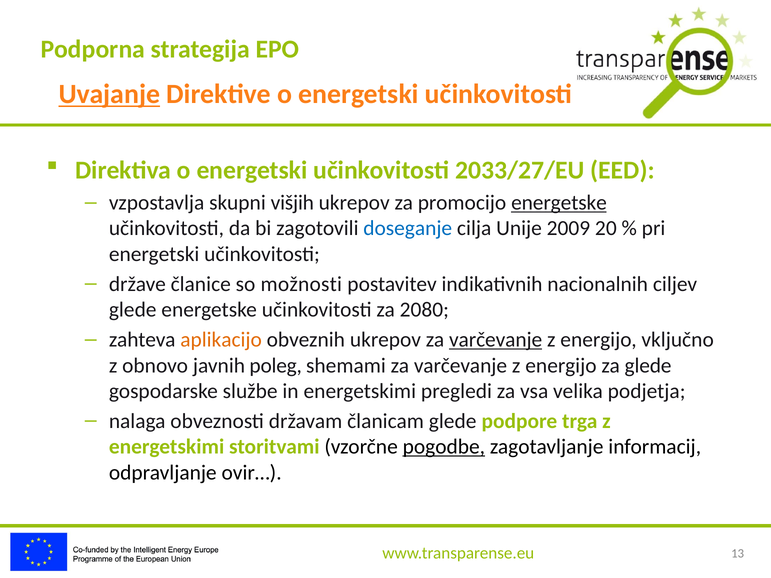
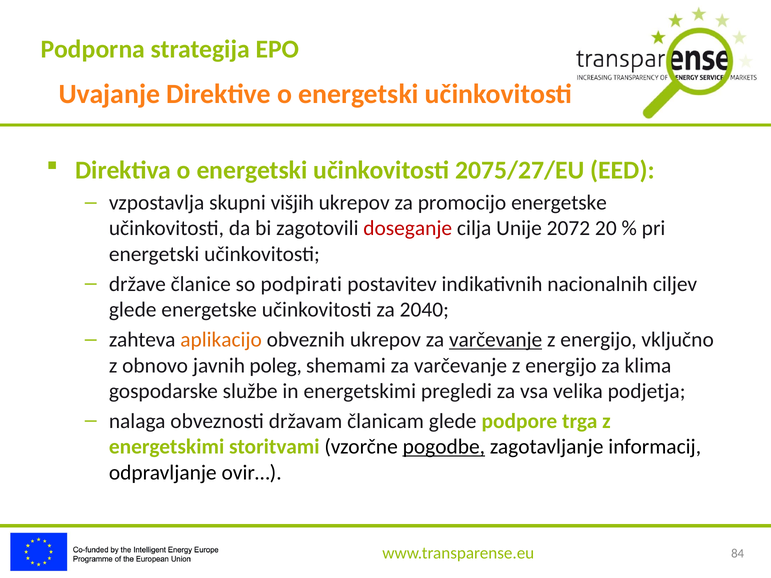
Uvajanje underline: present -> none
2033/27/EU: 2033/27/EU -> 2075/27/EU
energetske at (559, 203) underline: present -> none
doseganje colour: blue -> red
2009: 2009 -> 2072
možnosti: možnosti -> podpirati
2080: 2080 -> 2040
za glede: glede -> klima
13: 13 -> 84
